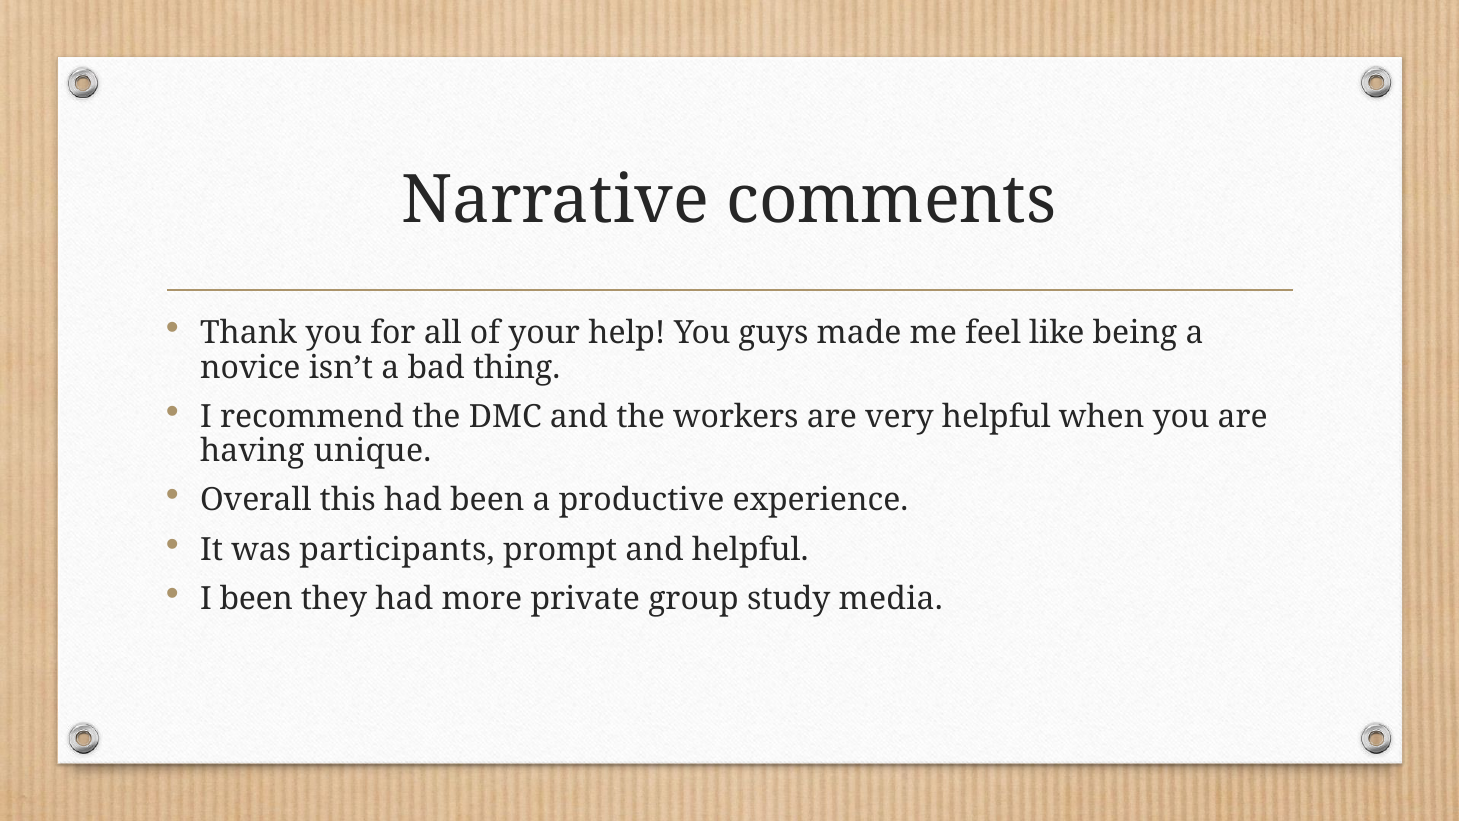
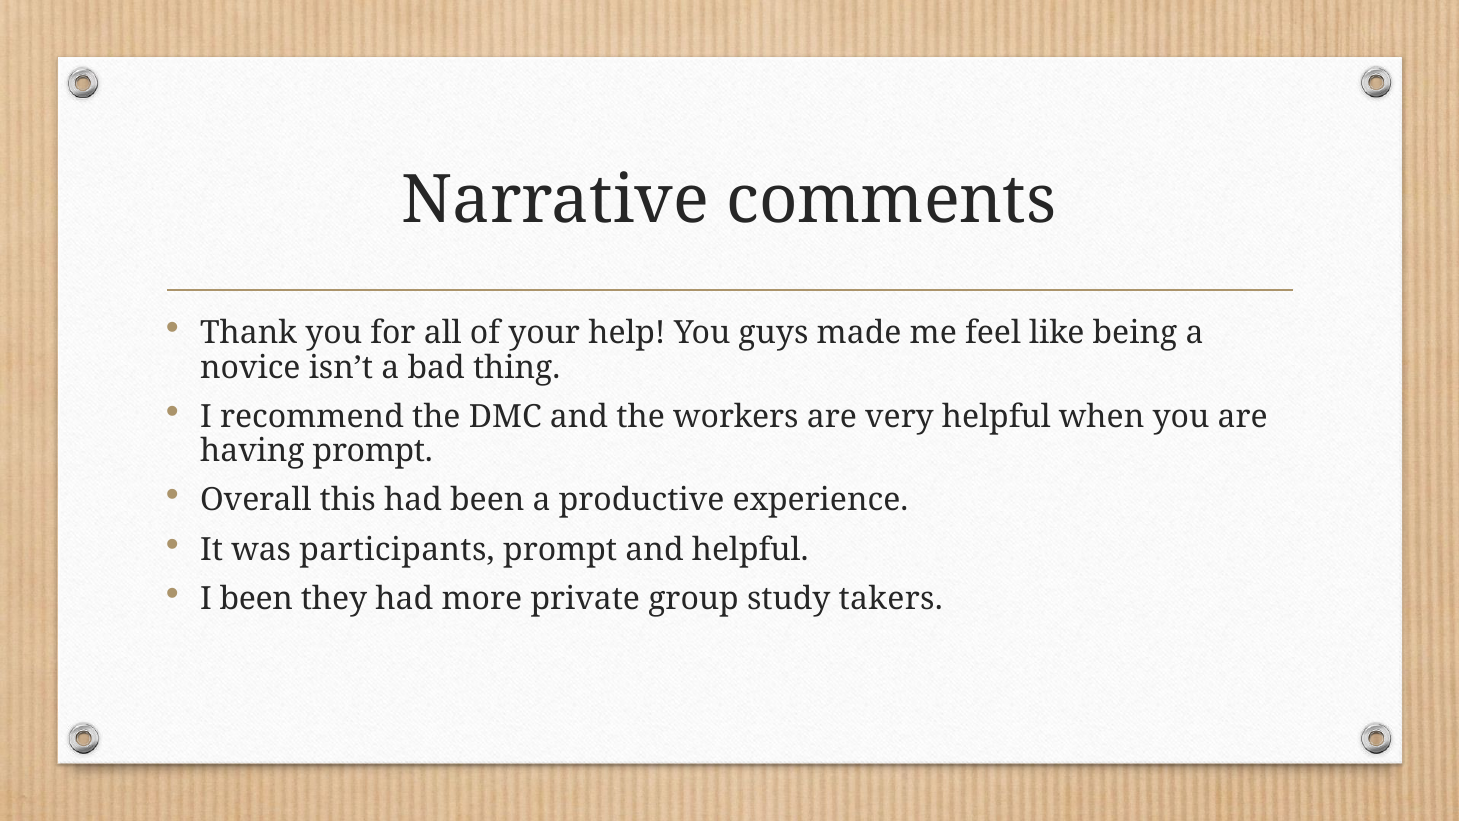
having unique: unique -> prompt
media: media -> takers
